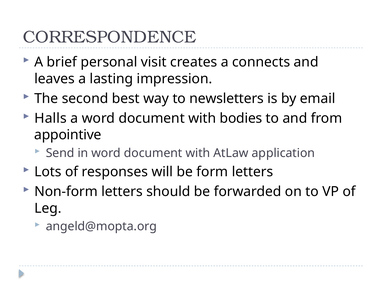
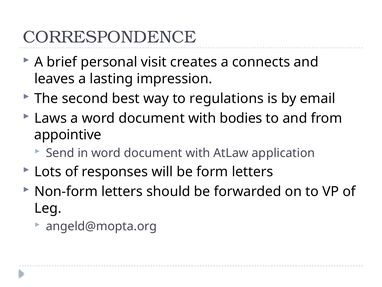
newsletters: newsletters -> regulations
Halls: Halls -> Laws
